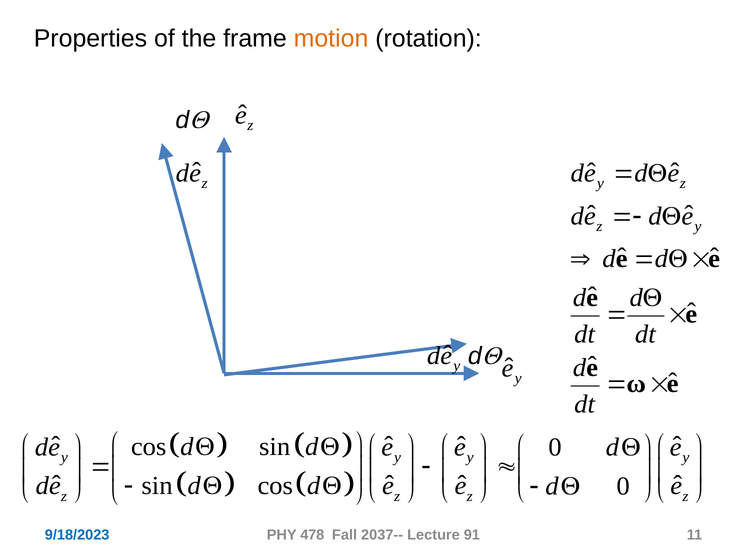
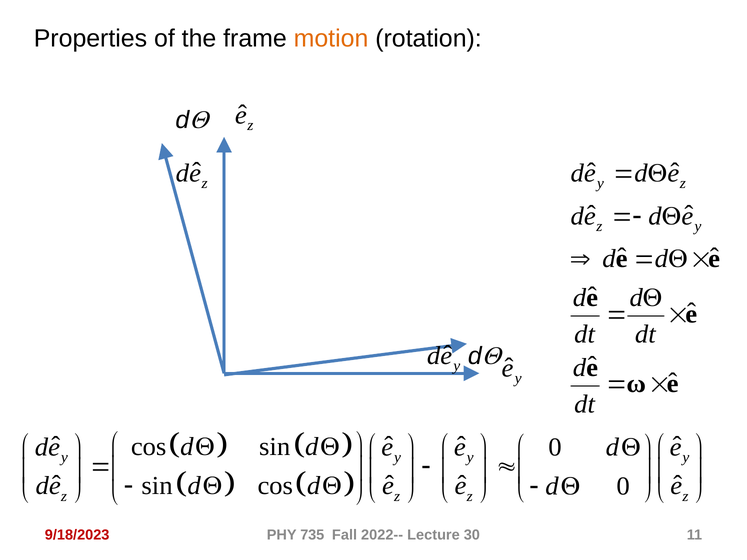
9/18/2023 colour: blue -> red
478: 478 -> 735
2037--: 2037-- -> 2022--
91: 91 -> 30
